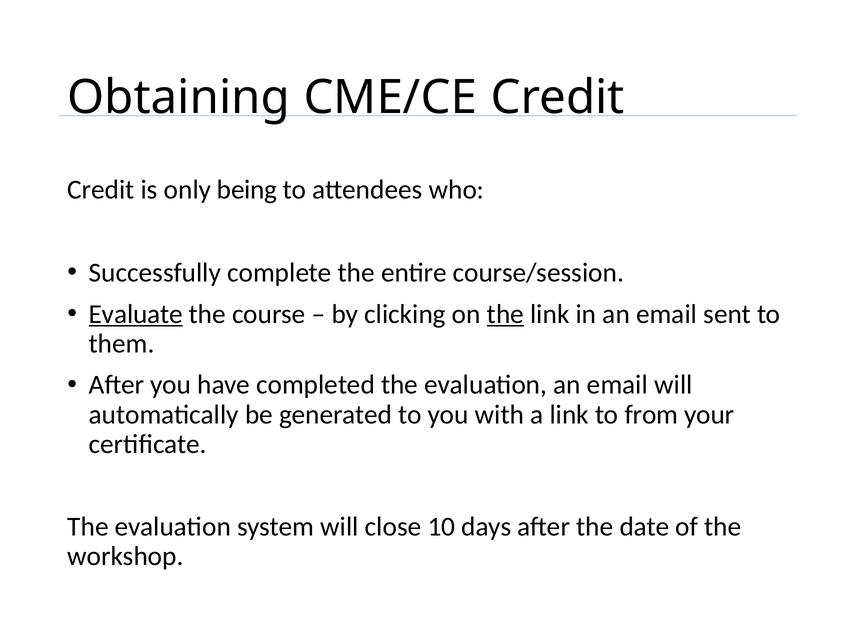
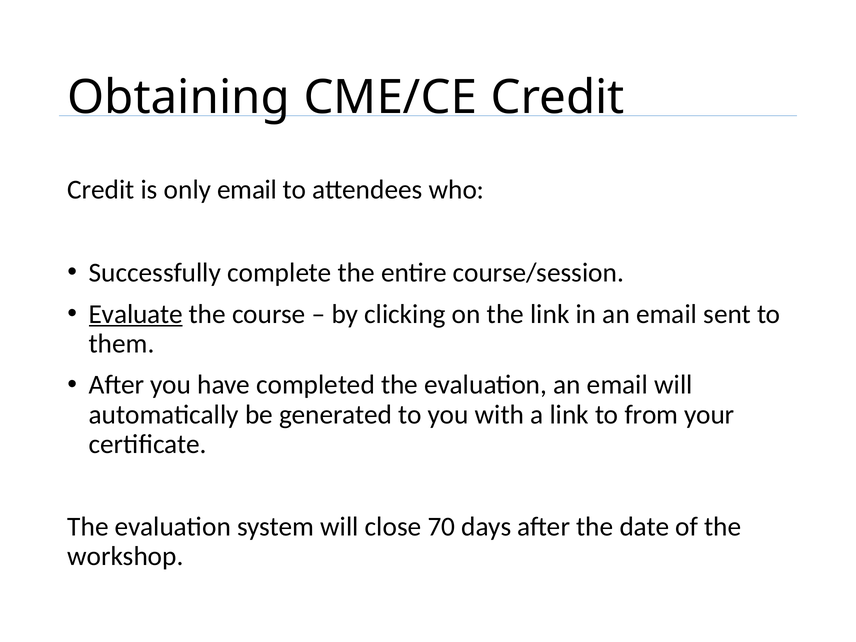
only being: being -> email
the at (505, 314) underline: present -> none
10: 10 -> 70
